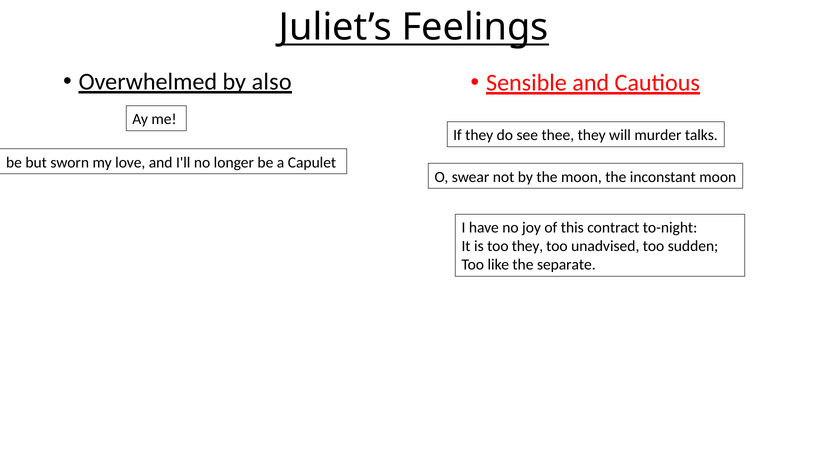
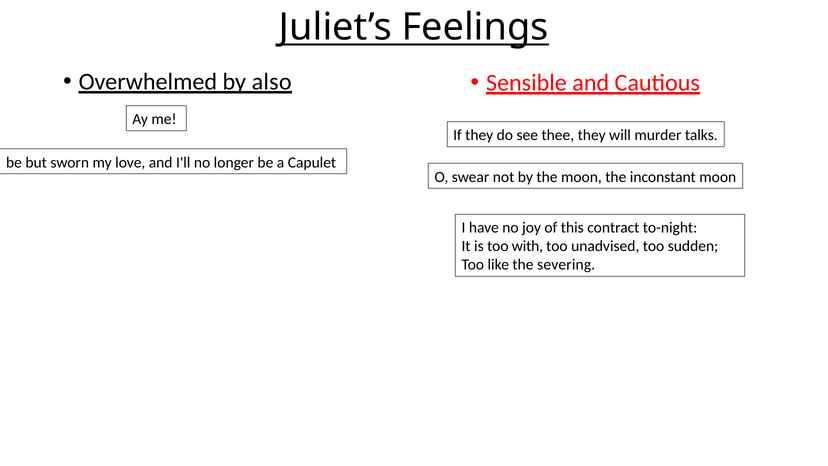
too they: they -> with
separate: separate -> severing
